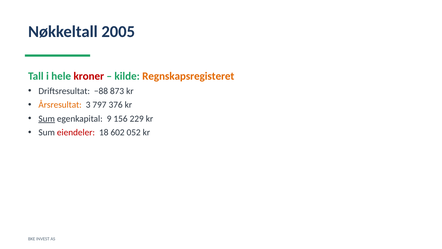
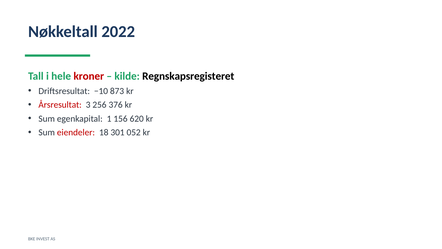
2005: 2005 -> 2022
Regnskapsregisteret colour: orange -> black
−88: −88 -> −10
Årsresultat colour: orange -> red
797: 797 -> 256
Sum at (47, 119) underline: present -> none
9: 9 -> 1
229: 229 -> 620
602: 602 -> 301
